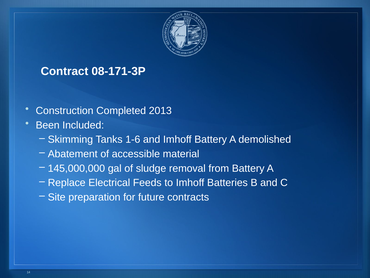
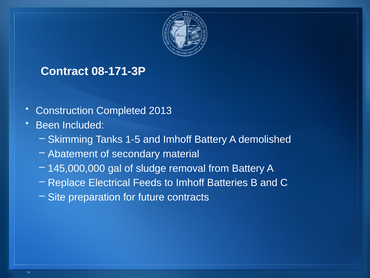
1-6: 1-6 -> 1-5
accessible: accessible -> secondary
